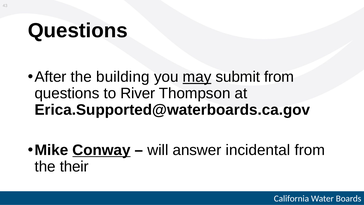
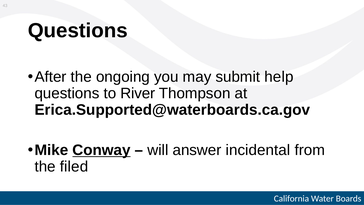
building: building -> ongoing
may underline: present -> none
submit from: from -> help
their: their -> filed
